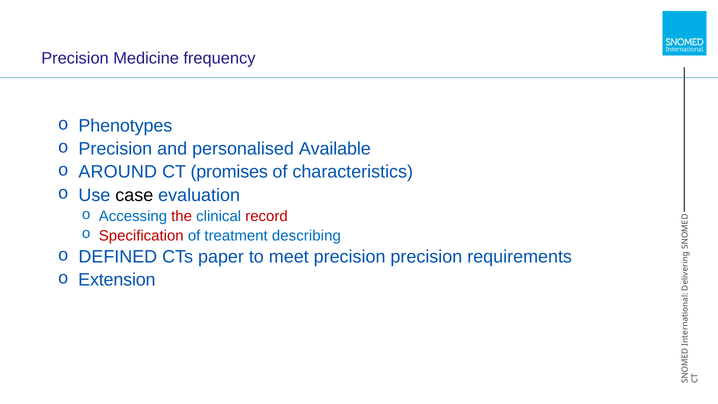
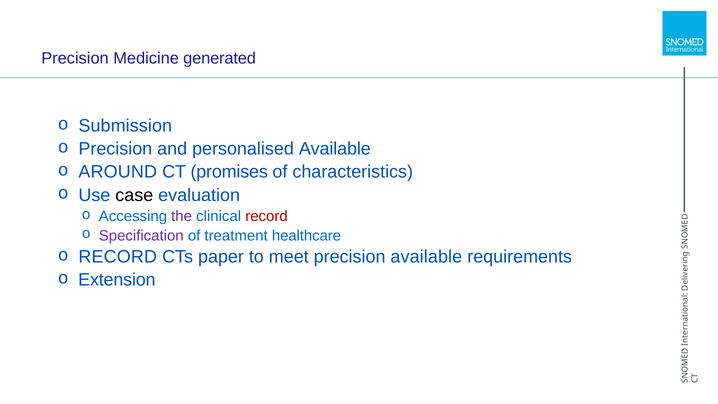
frequency: frequency -> generated
Phenotypes: Phenotypes -> Submission
the colour: red -> purple
Specification colour: red -> purple
describing: describing -> healthcare
DEFINED at (118, 257): DEFINED -> RECORD
precision precision: precision -> available
